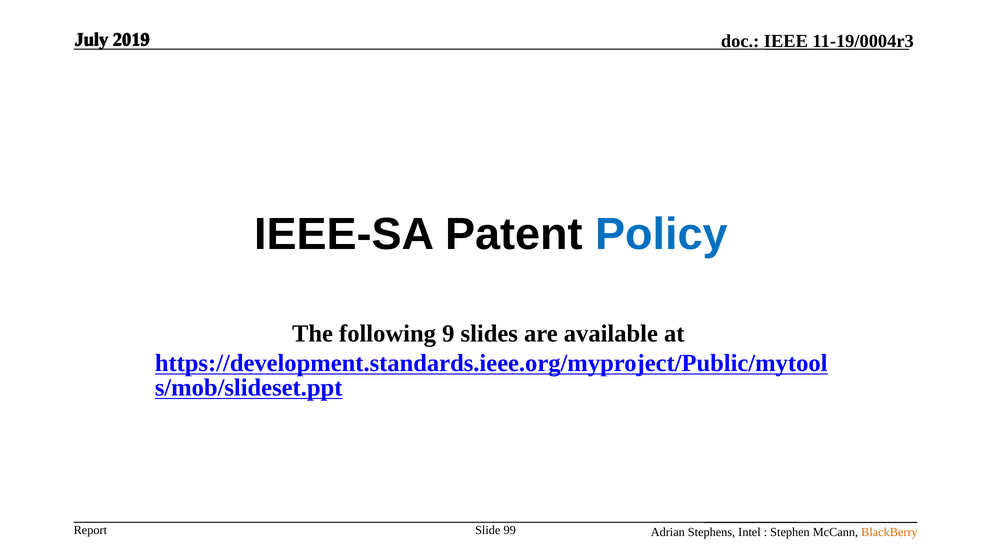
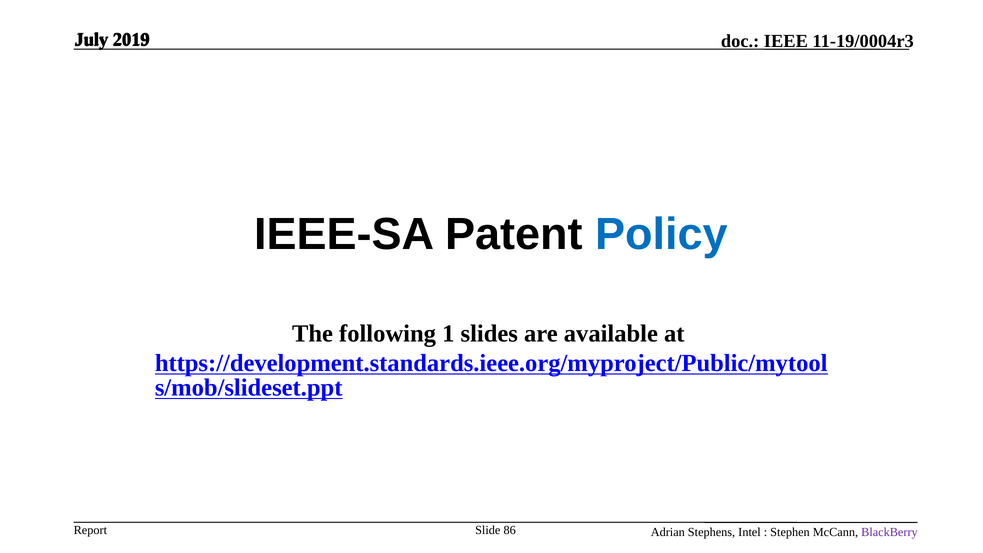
9: 9 -> 1
99: 99 -> 86
BlackBerry colour: orange -> purple
